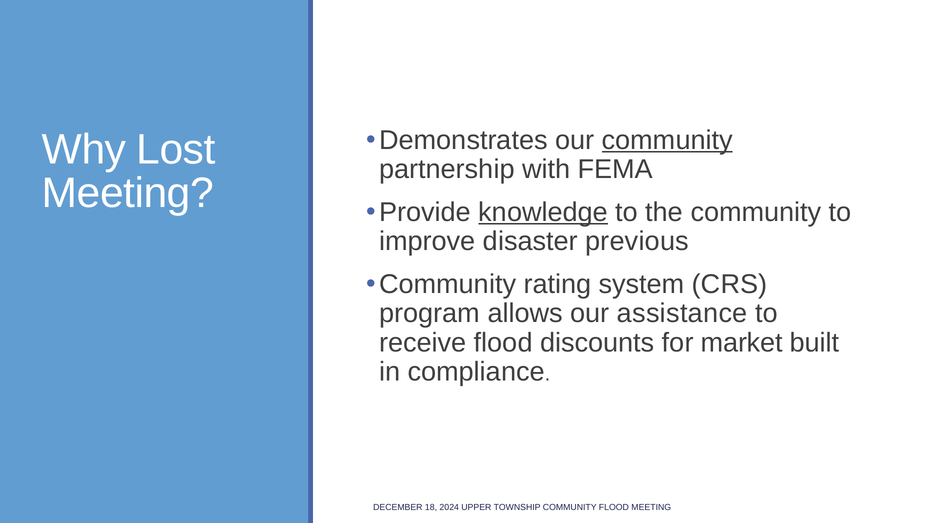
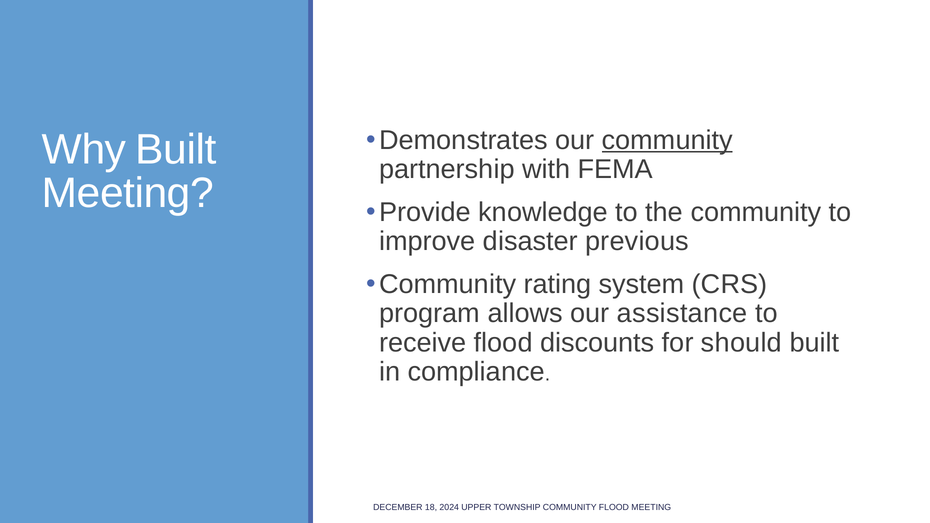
Why Lost: Lost -> Built
knowledge underline: present -> none
market: market -> should
